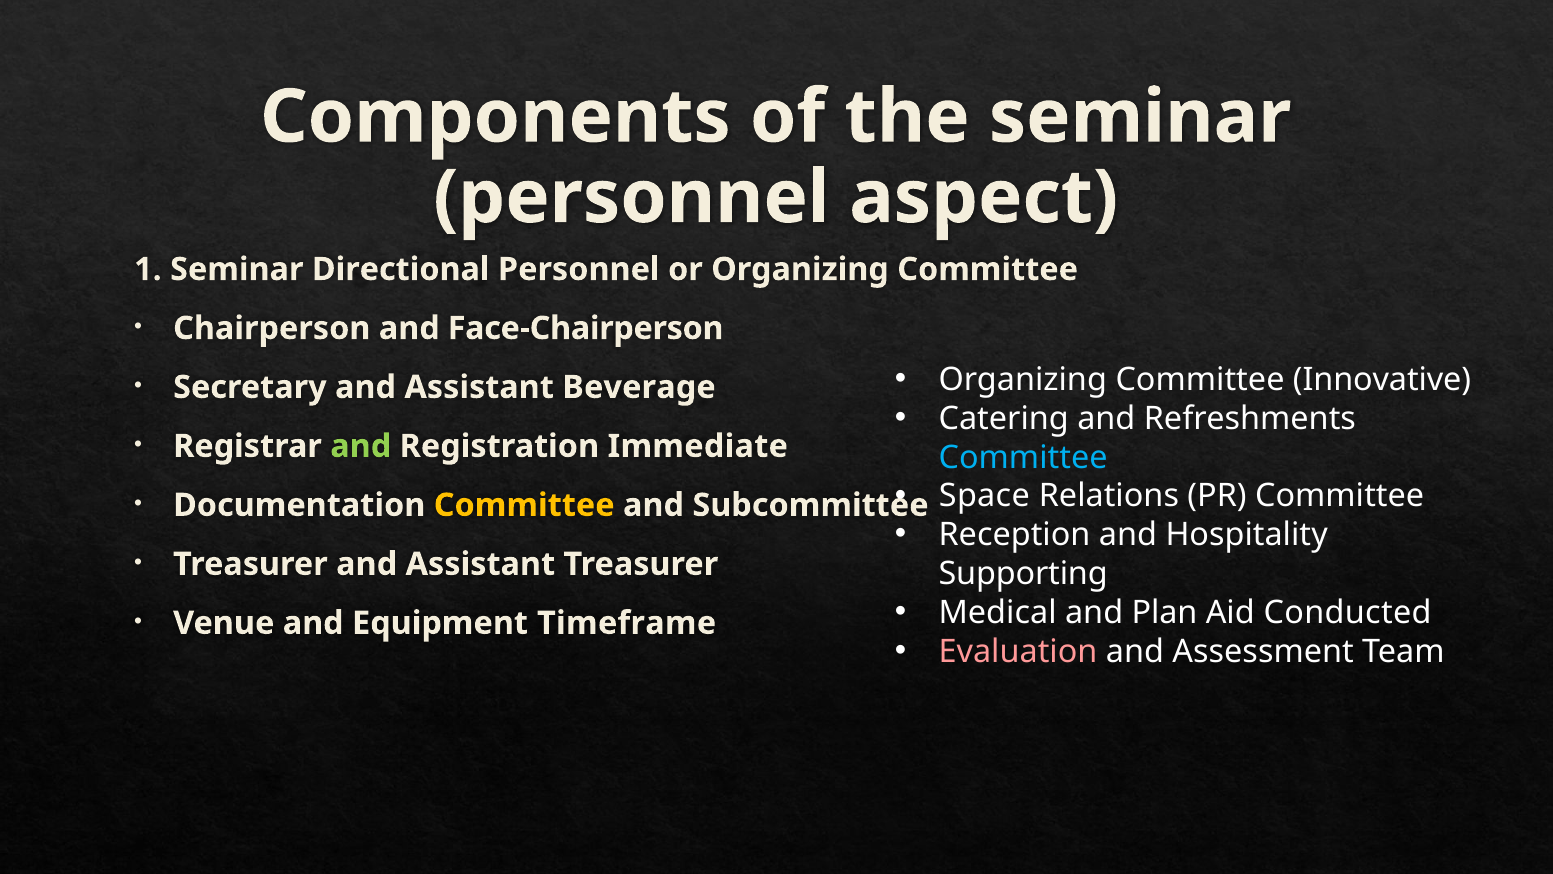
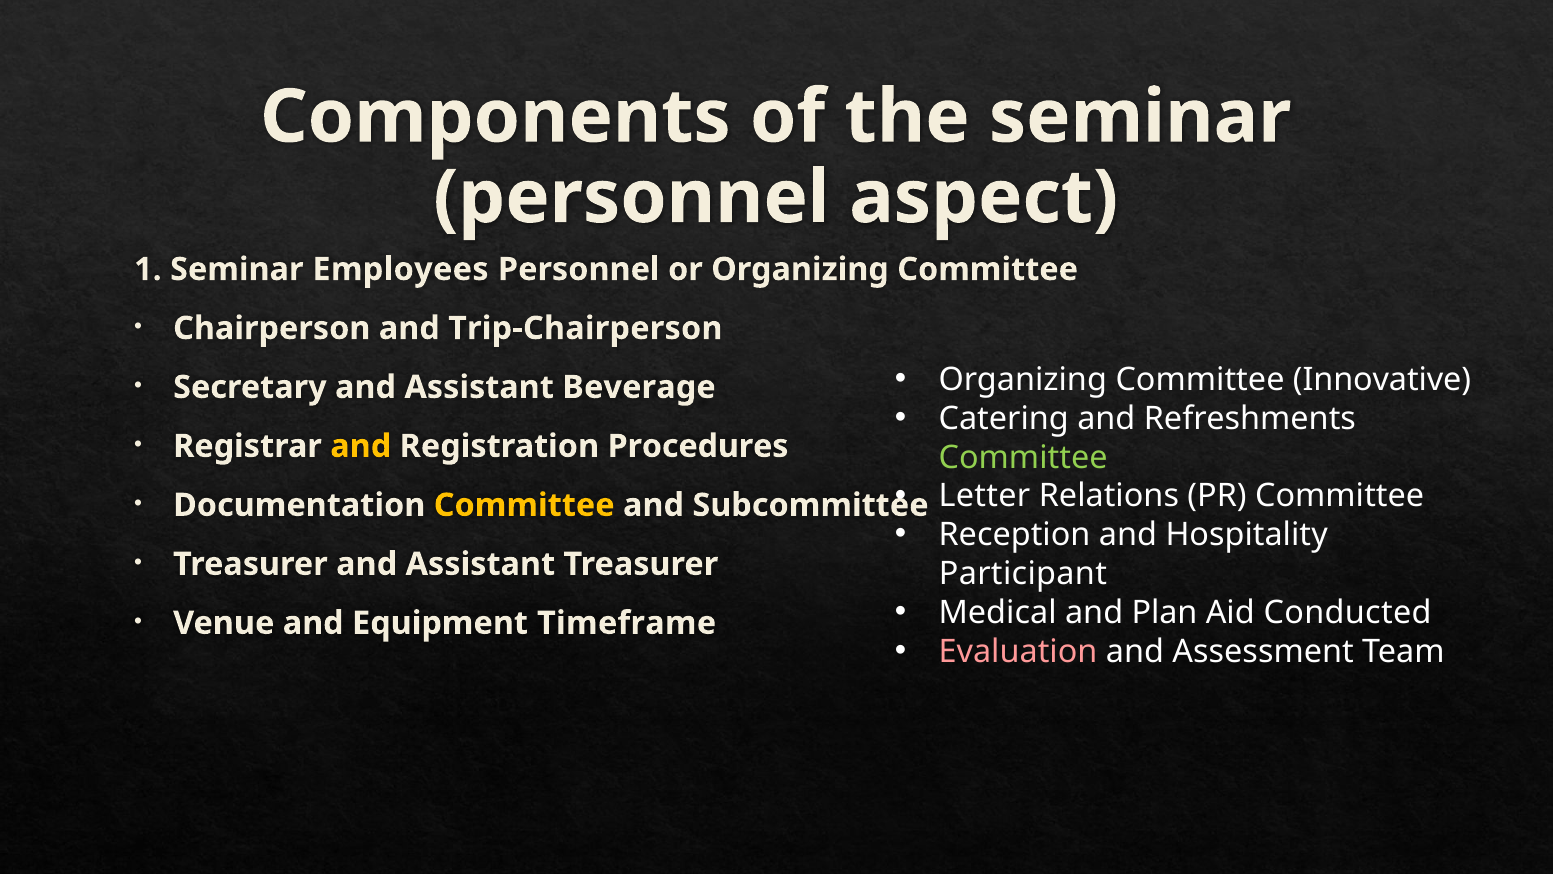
Directional: Directional -> Employees
Face-Chairperson: Face-Chairperson -> Trip-Chairperson
and at (361, 446) colour: light green -> yellow
Immediate: Immediate -> Procedures
Committee at (1023, 457) colour: light blue -> light green
Space: Space -> Letter
Supporting: Supporting -> Participant
